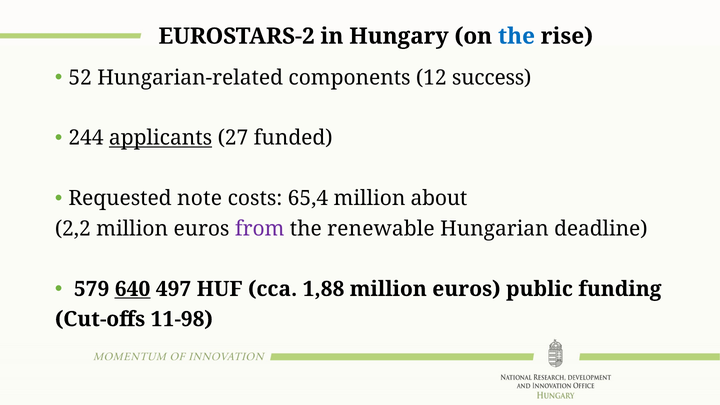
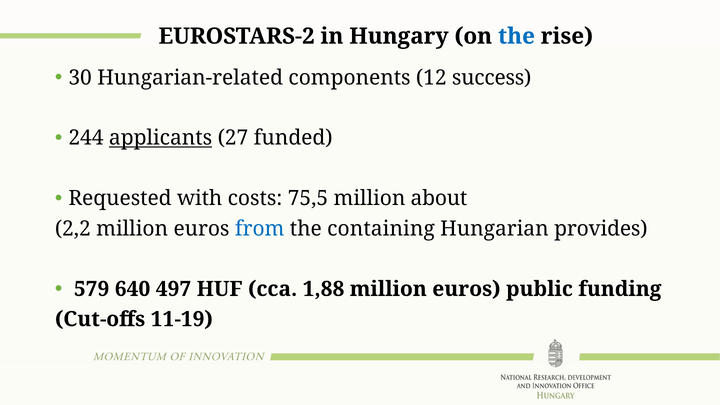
52: 52 -> 30
note: note -> with
65,4: 65,4 -> 75,5
from colour: purple -> blue
renewable: renewable -> containing
deadline: deadline -> provides
640 underline: present -> none
11-98: 11-98 -> 11-19
